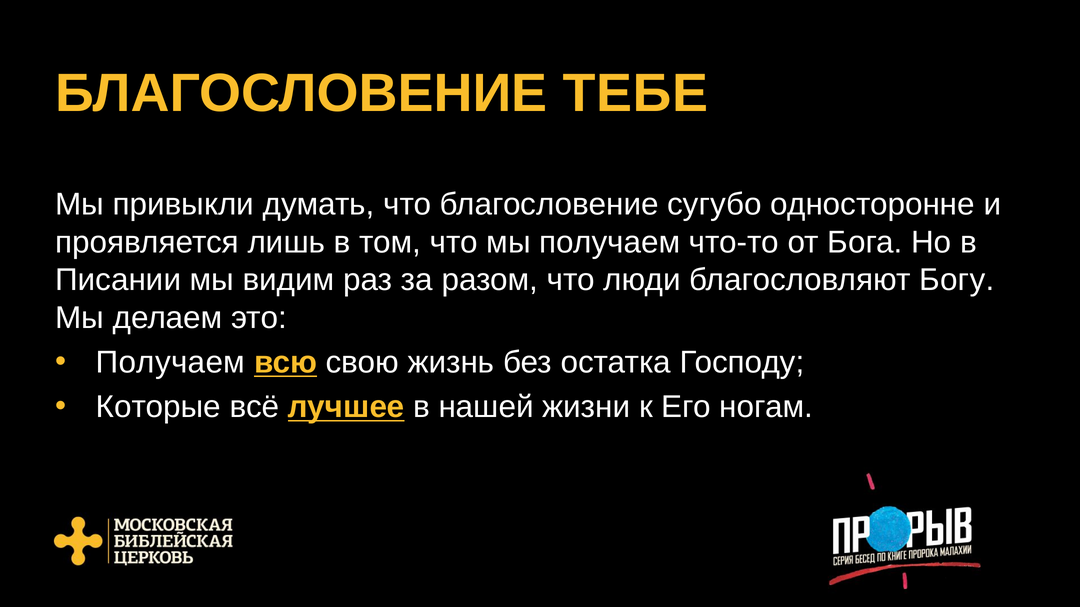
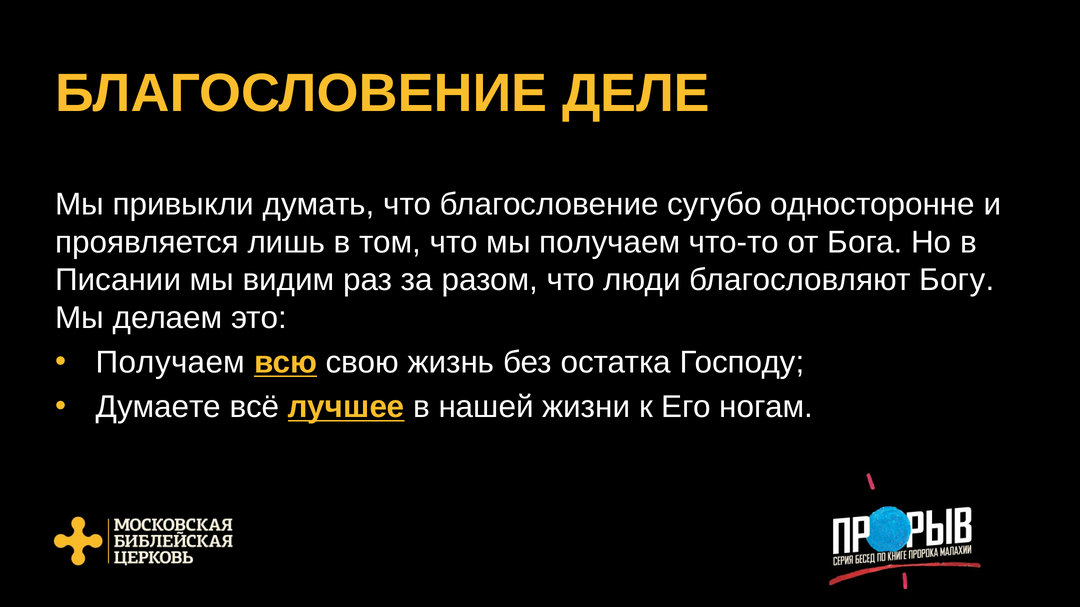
ТЕБЕ: ТЕБЕ -> ДЕЛЕ
Которые: Которые -> Думаете
